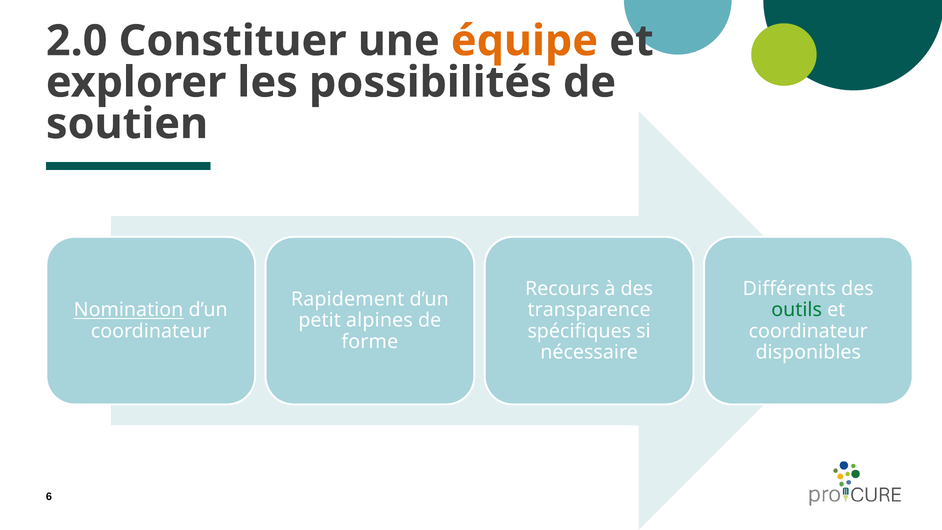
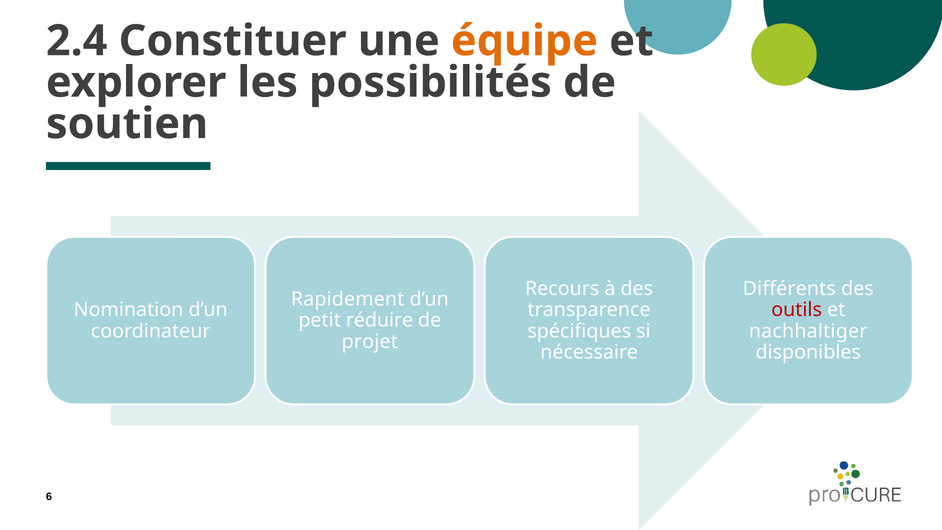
2.0: 2.0 -> 2.4
Nomination underline: present -> none
outils colour: green -> red
alpines: alpines -> réduire
coordinateur at (808, 331): coordinateur -> nachhaltiger
forme: forme -> projet
